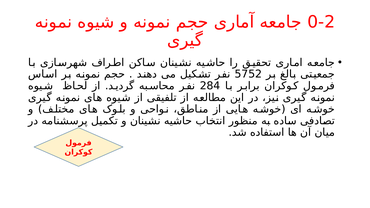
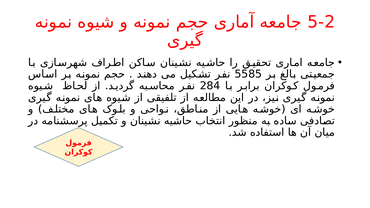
0-2: 0-2 -> 5-2
5752: 5752 -> 5585
